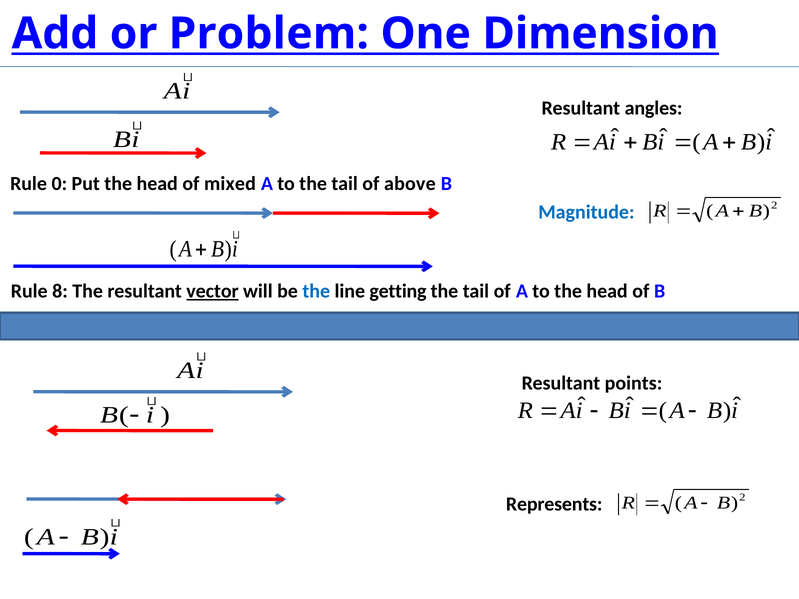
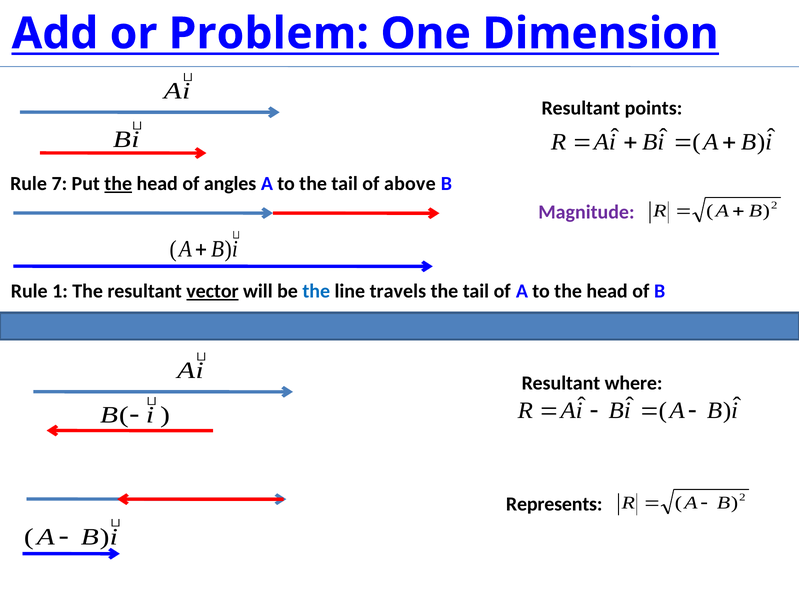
angles: angles -> points
0: 0 -> 7
the at (118, 184) underline: none -> present
mixed: mixed -> angles
Magnitude colour: blue -> purple
8: 8 -> 1
getting: getting -> travels
points: points -> where
